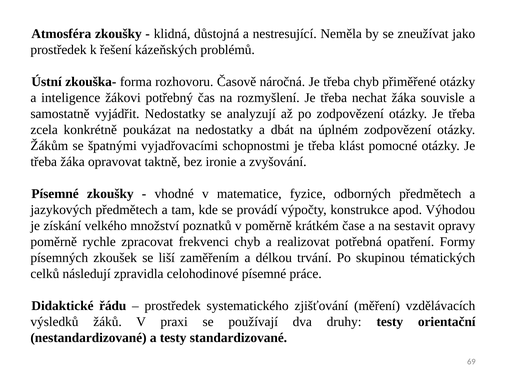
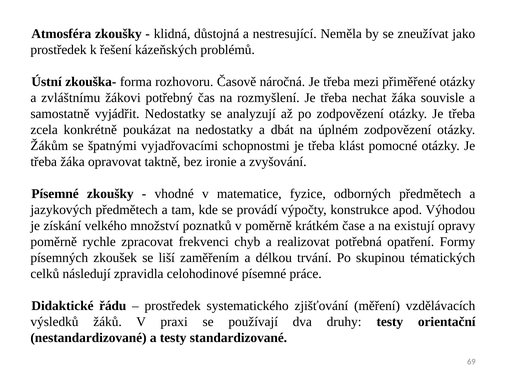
třeba chyb: chyb -> mezi
inteligence: inteligence -> zvláštnímu
sestavit: sestavit -> existují
